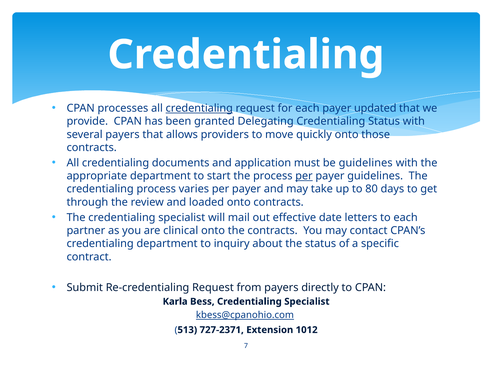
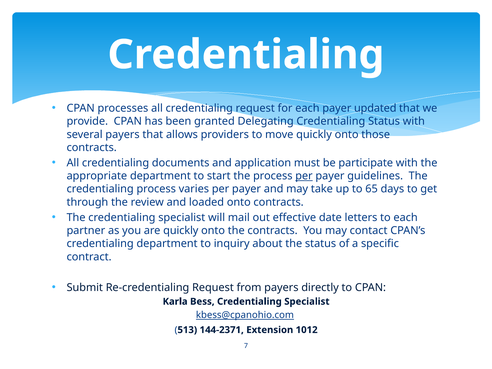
credentialing at (199, 108) underline: present -> none
be guidelines: guidelines -> participate
80: 80 -> 65
are clinical: clinical -> quickly
727-2371: 727-2371 -> 144-2371
